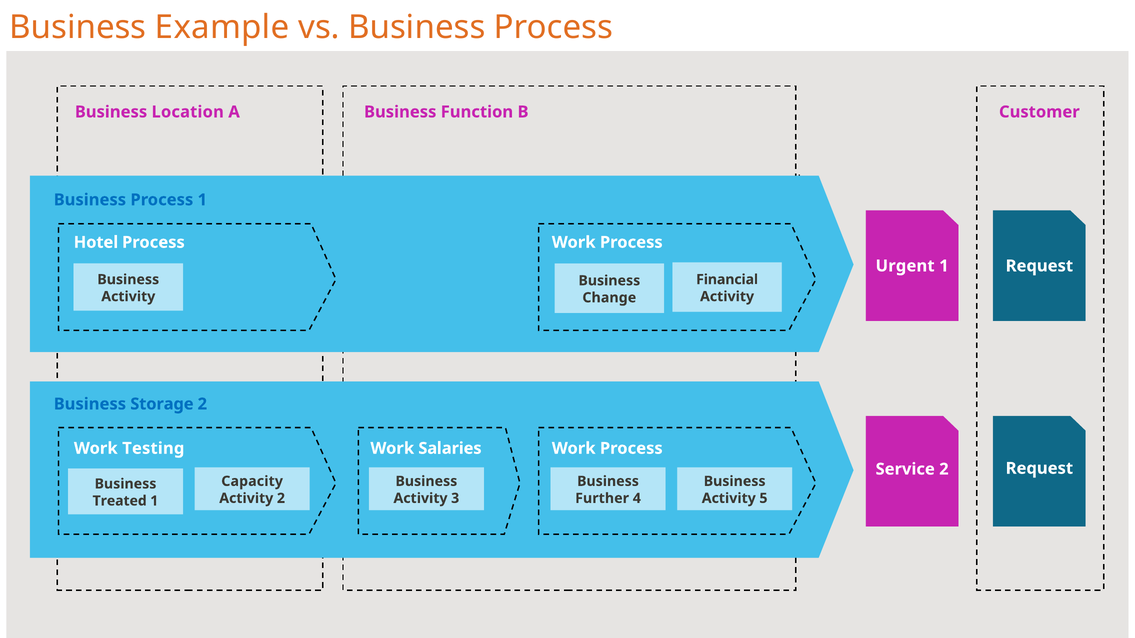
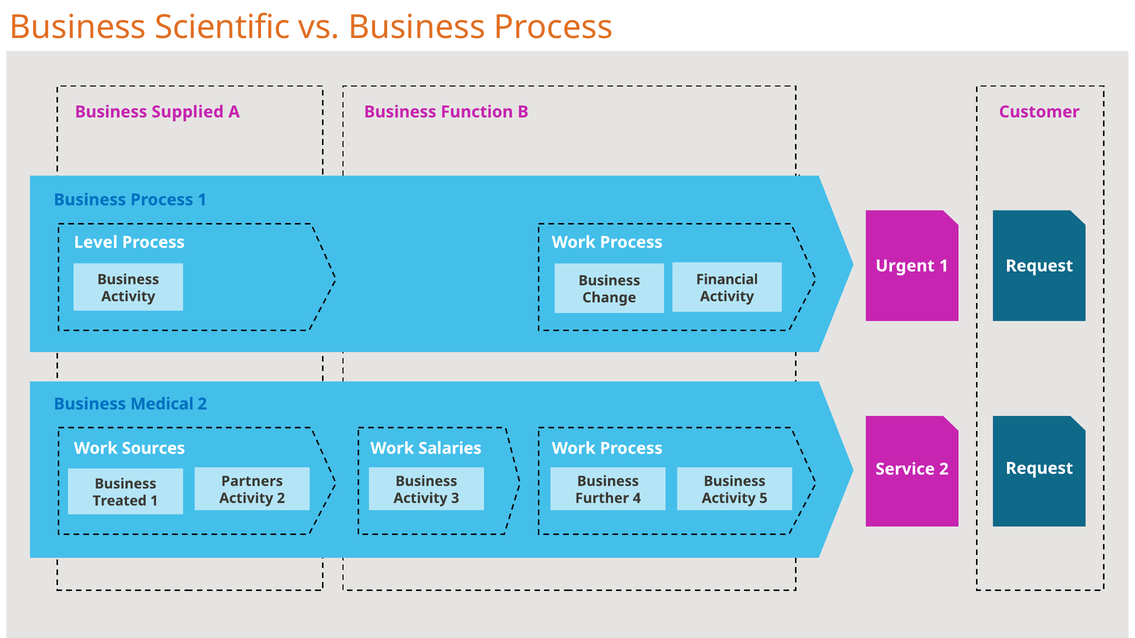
Example: Example -> Scientific
Location: Location -> Supplied
Hotel: Hotel -> Level
Storage: Storage -> Medical
Testing: Testing -> Sources
Capacity: Capacity -> Partners
